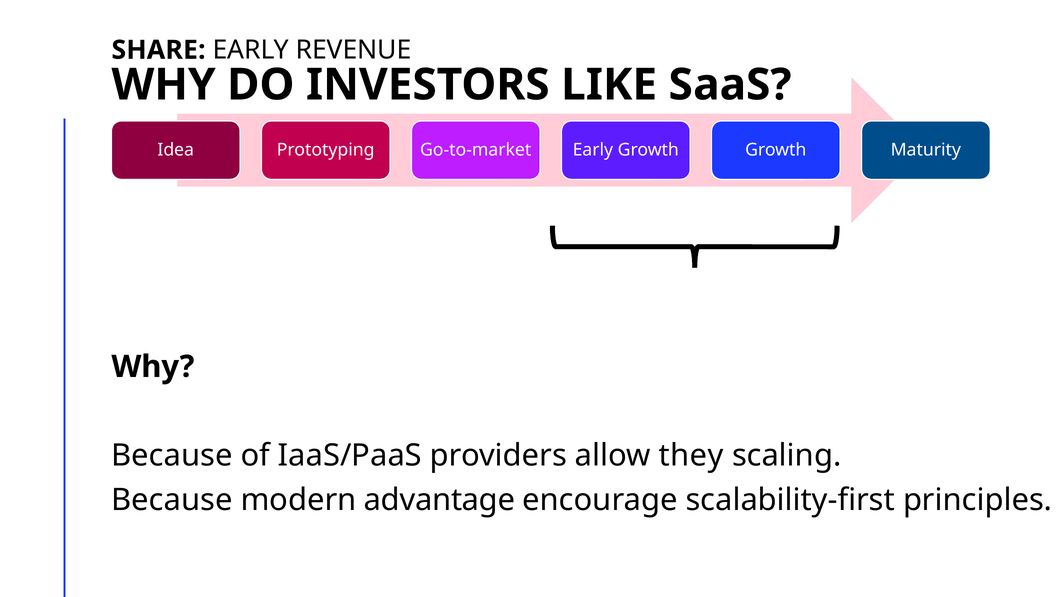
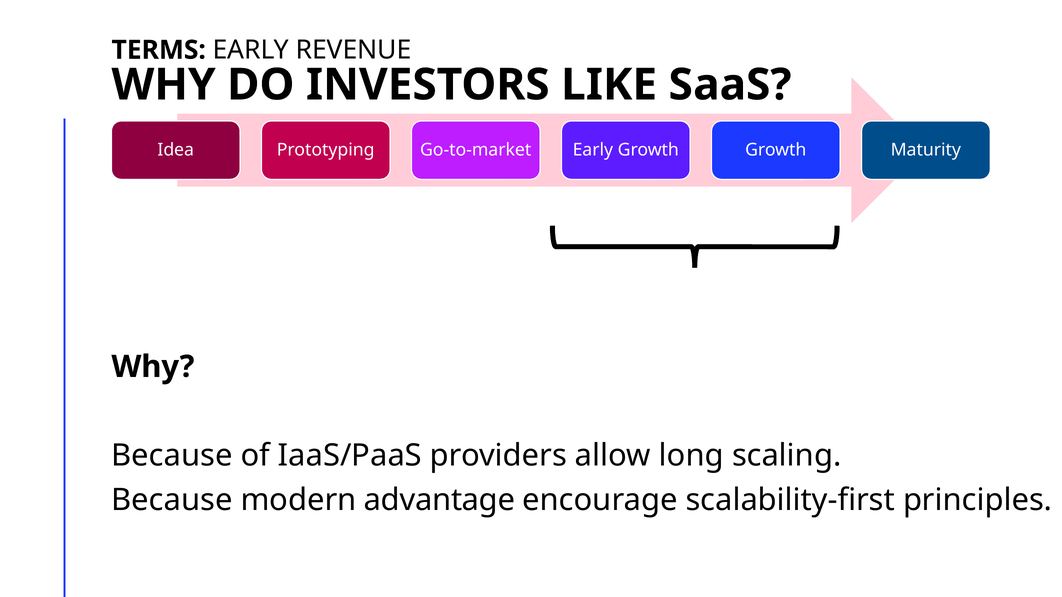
SHARE: SHARE -> TERMS
allow they: they -> long
